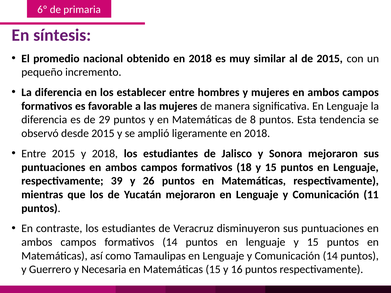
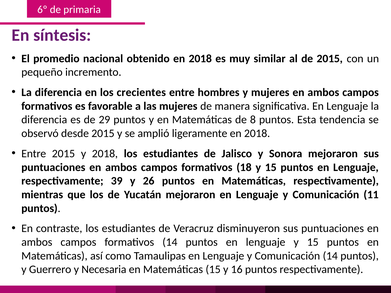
establecer: establecer -> crecientes
